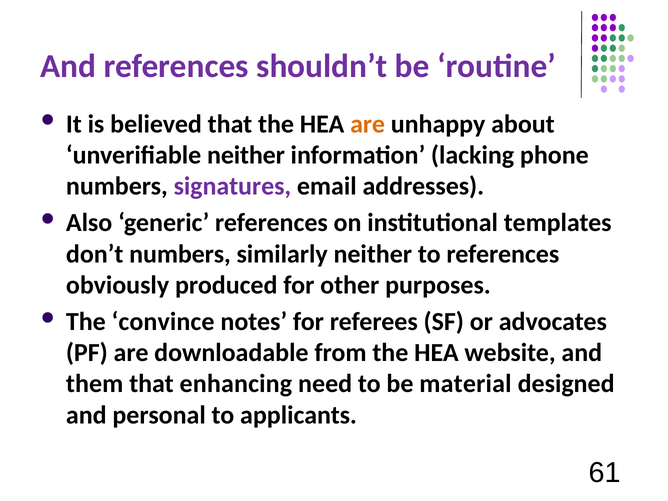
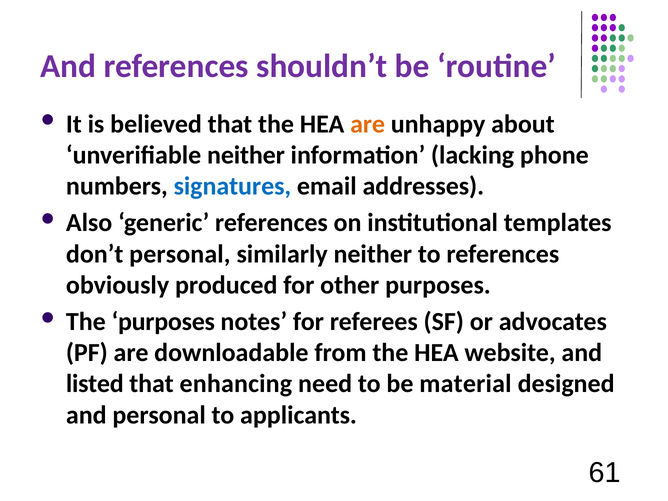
signatures colour: purple -> blue
don’t numbers: numbers -> personal
The convince: convince -> purposes
them: them -> listed
